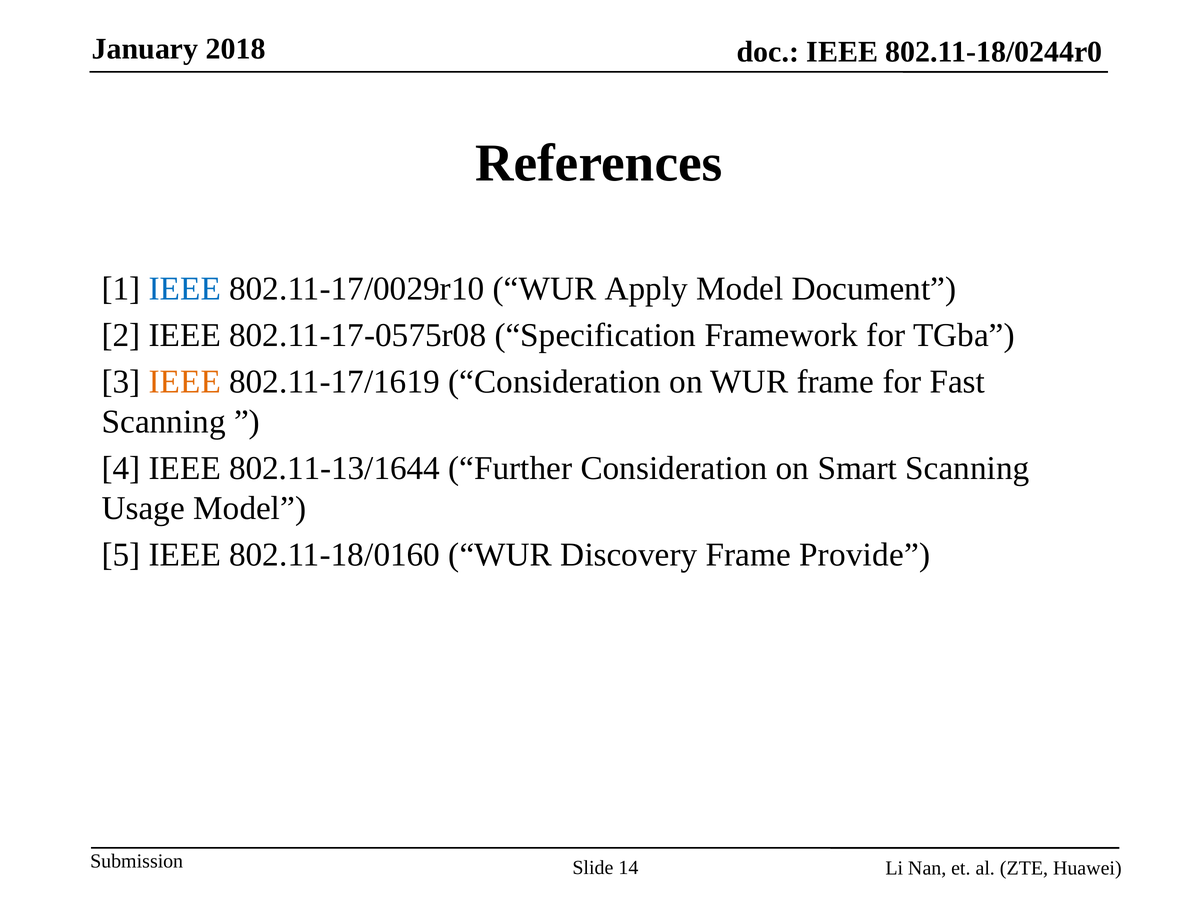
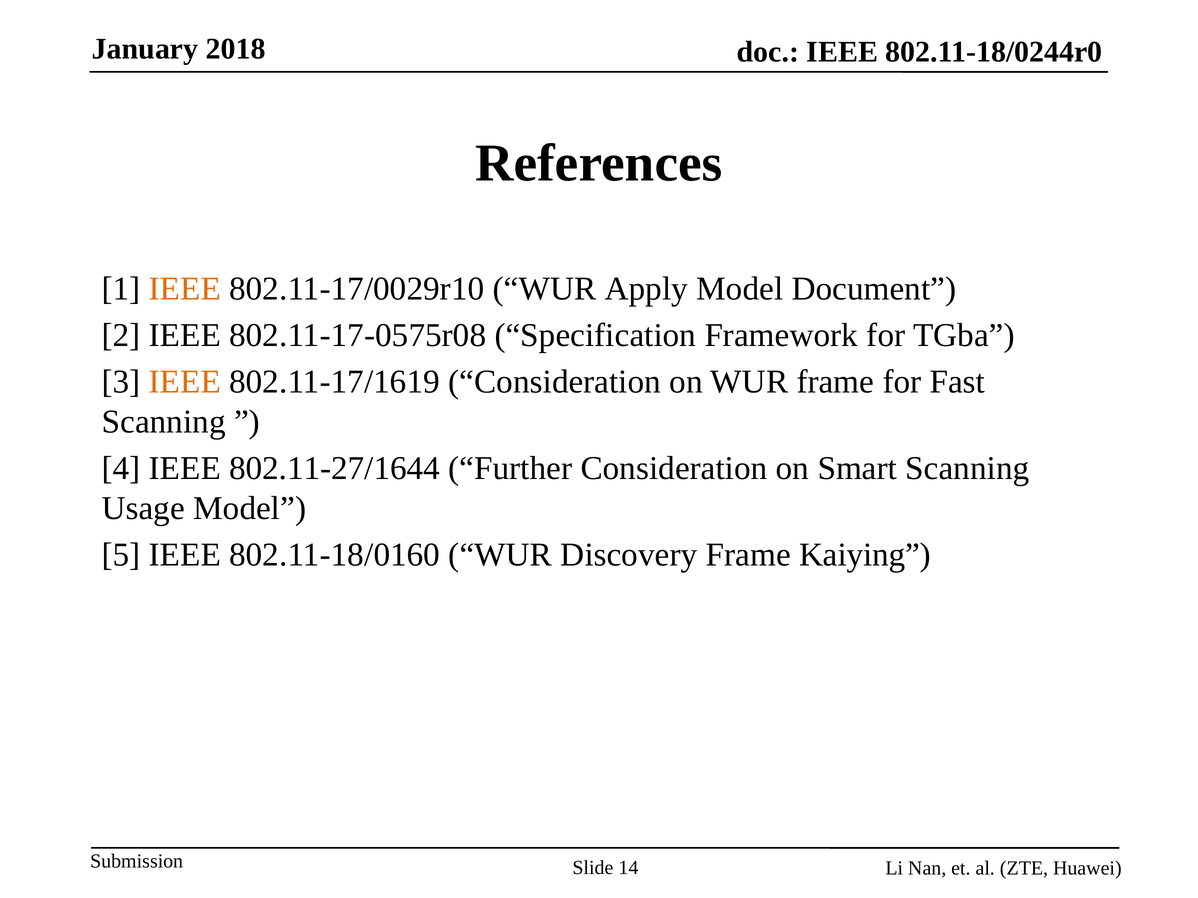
IEEE at (185, 289) colour: blue -> orange
802.11-13/1644: 802.11-13/1644 -> 802.11-27/1644
Provide: Provide -> Kaiying
